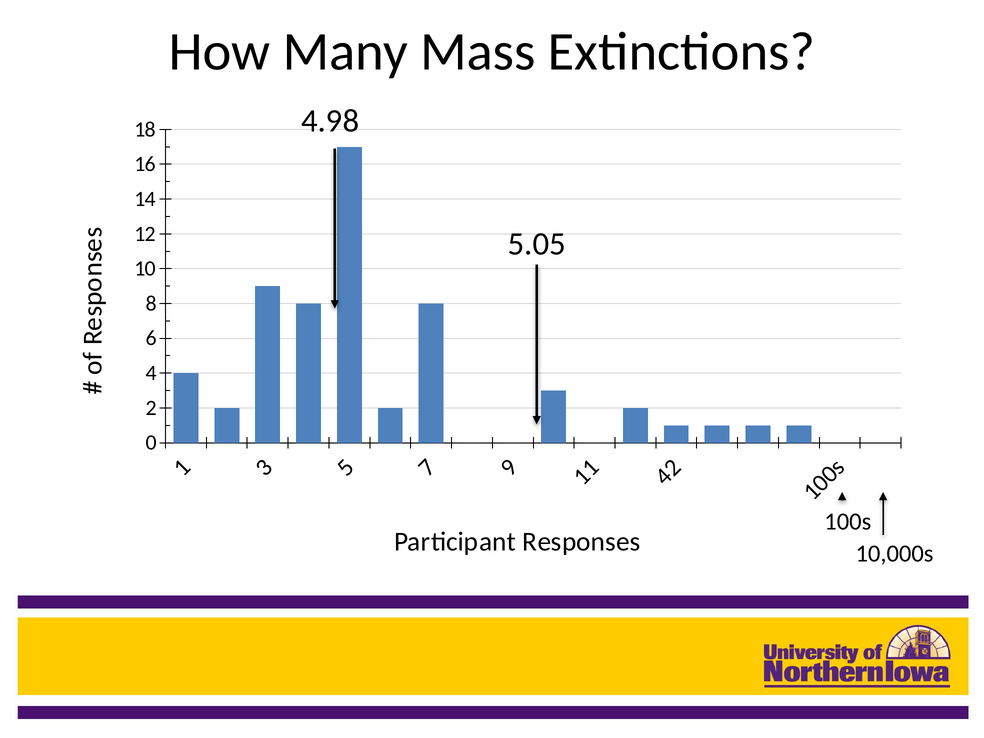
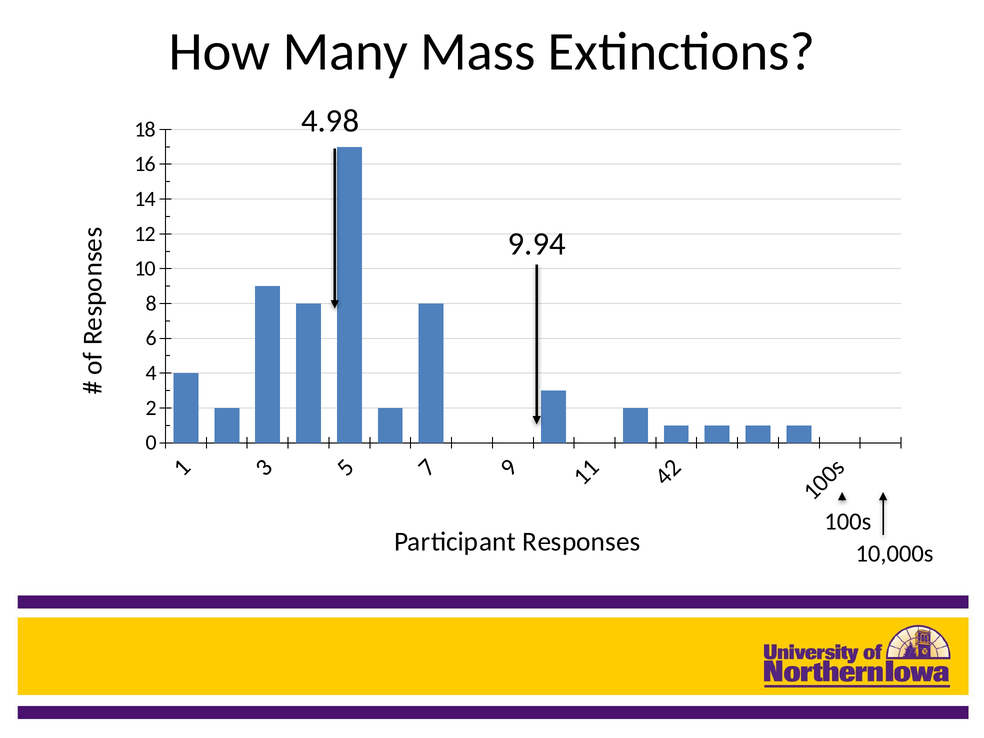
5.05: 5.05 -> 9.94
